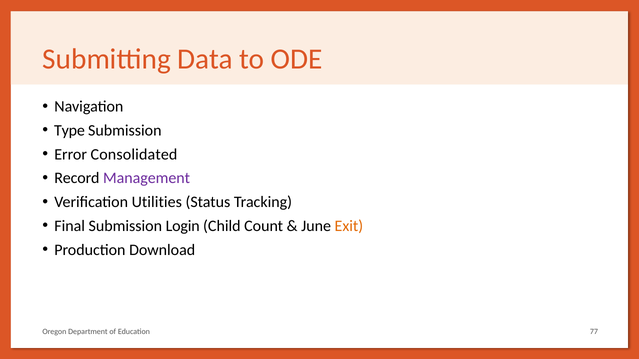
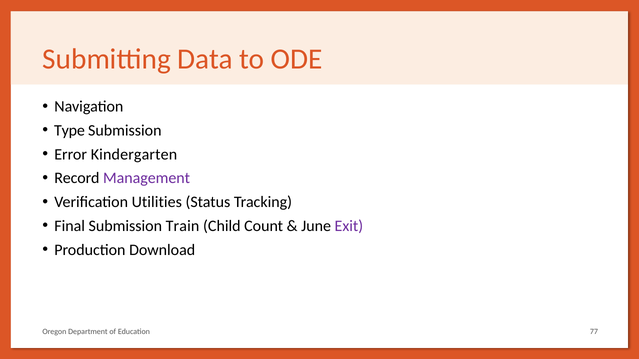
Consolidated: Consolidated -> Kindergarten
Login: Login -> Train
Exit colour: orange -> purple
